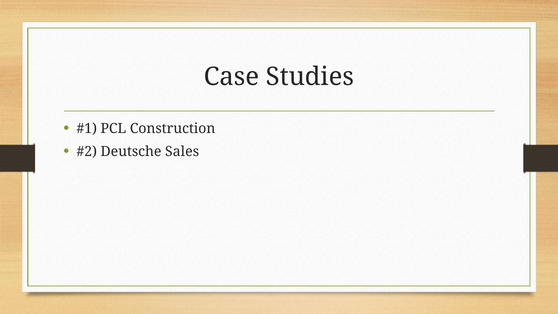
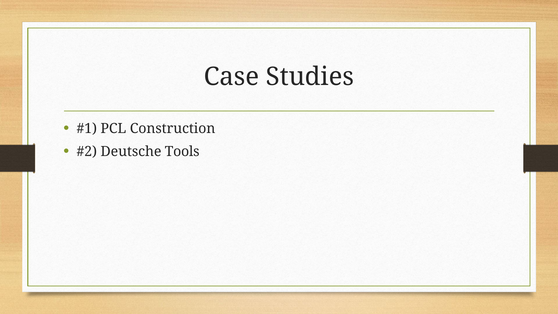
Sales: Sales -> Tools
